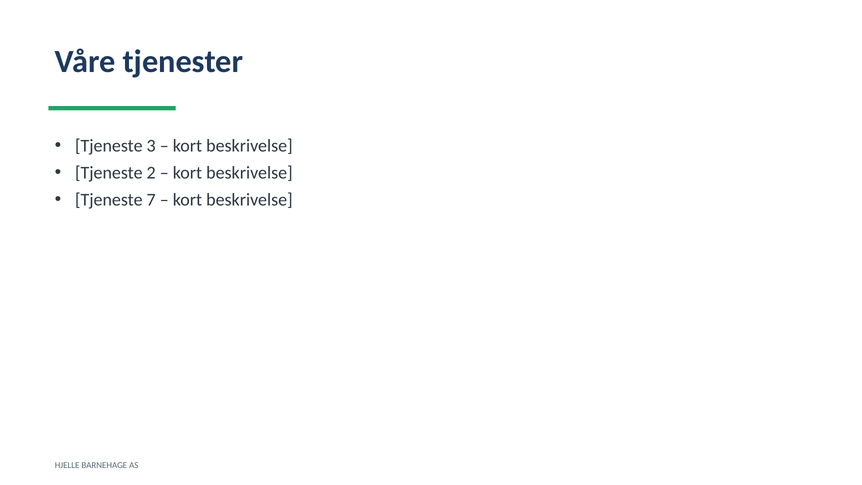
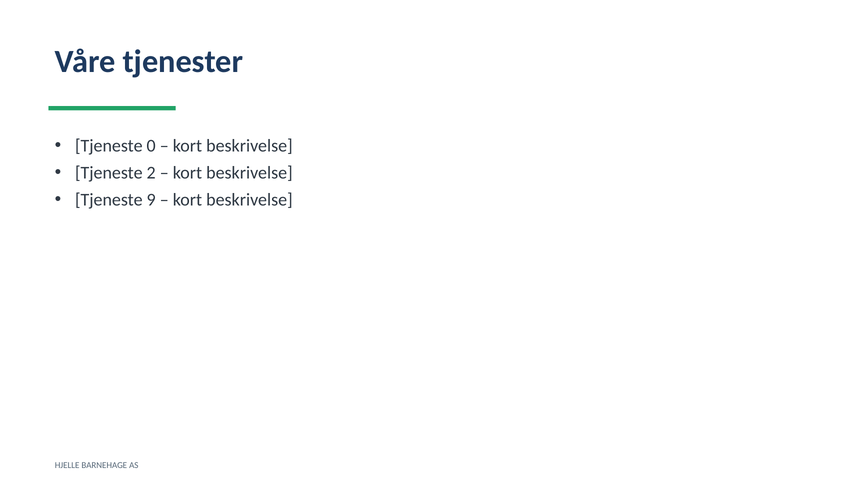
3: 3 -> 0
7: 7 -> 9
